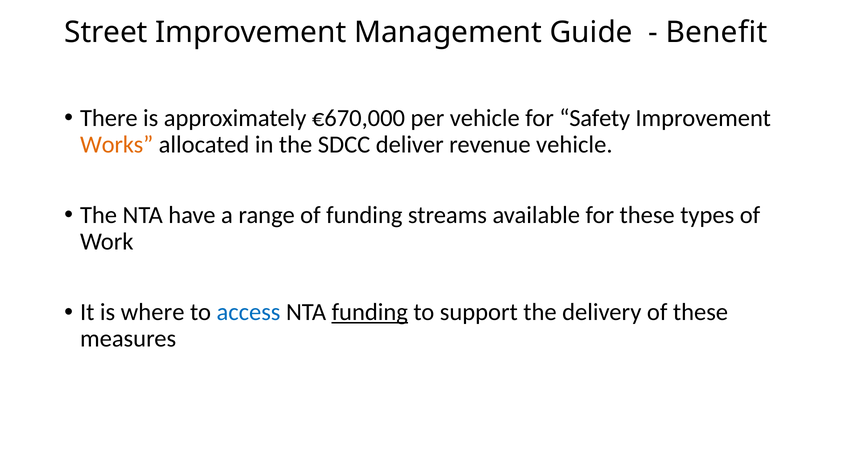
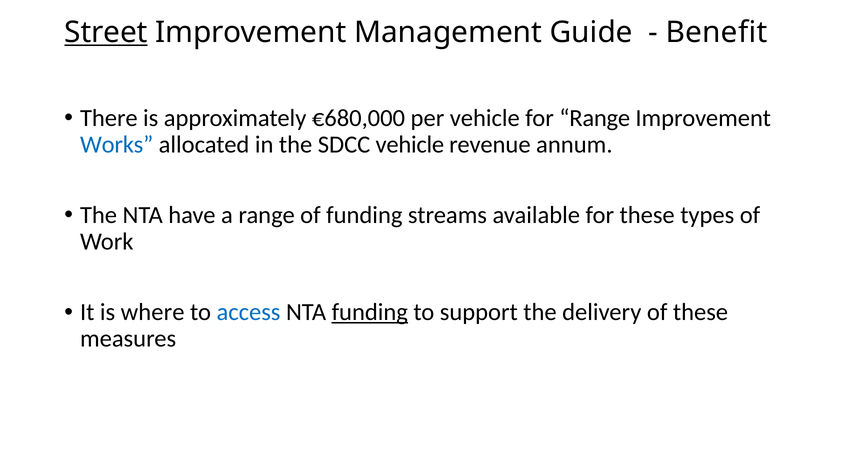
Street underline: none -> present
€670,000: €670,000 -> €680,000
for Safety: Safety -> Range
Works colour: orange -> blue
SDCC deliver: deliver -> vehicle
revenue vehicle: vehicle -> annum
